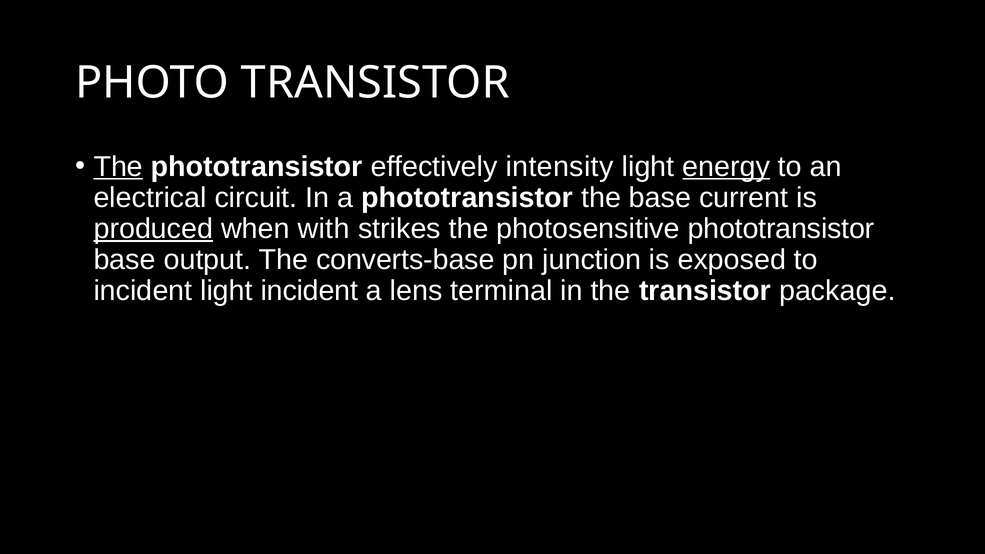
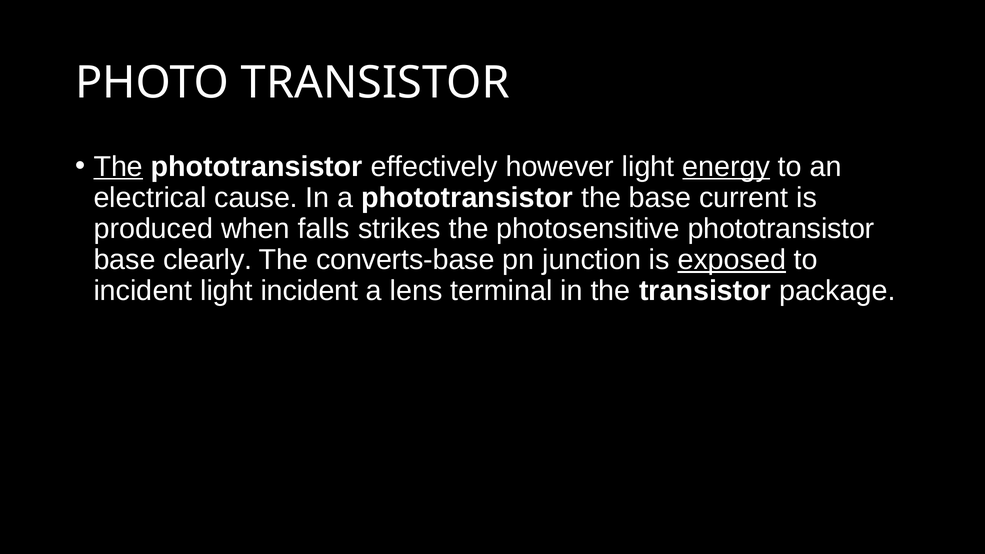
intensity: intensity -> however
circuit: circuit -> cause
produced underline: present -> none
with: with -> falls
output: output -> clearly
exposed underline: none -> present
